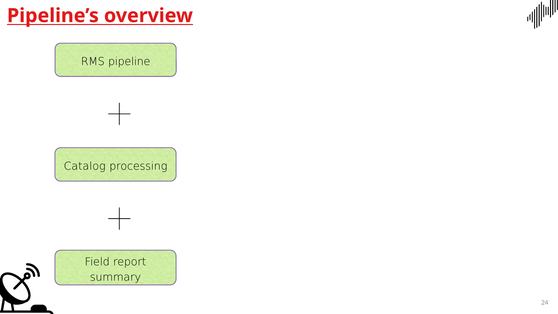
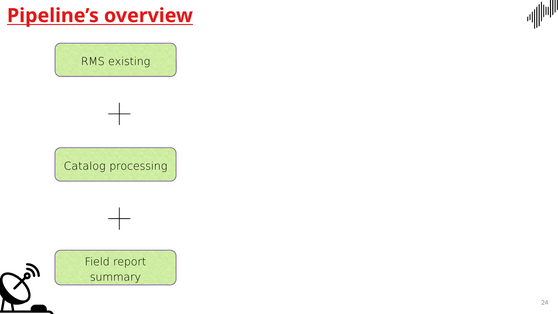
pipeline: pipeline -> existing
